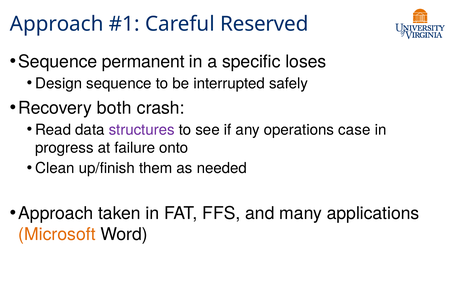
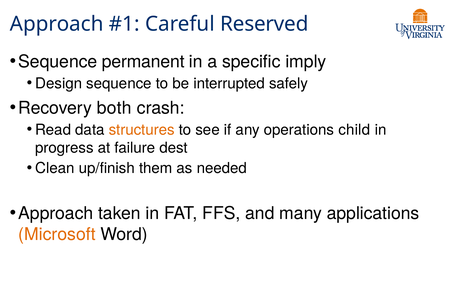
loses: loses -> imply
structures colour: purple -> orange
case: case -> child
onto: onto -> dest
